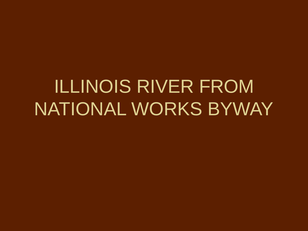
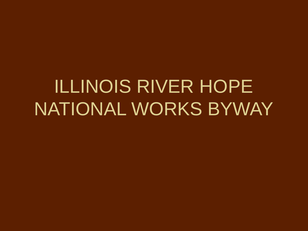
FROM: FROM -> HOPE
